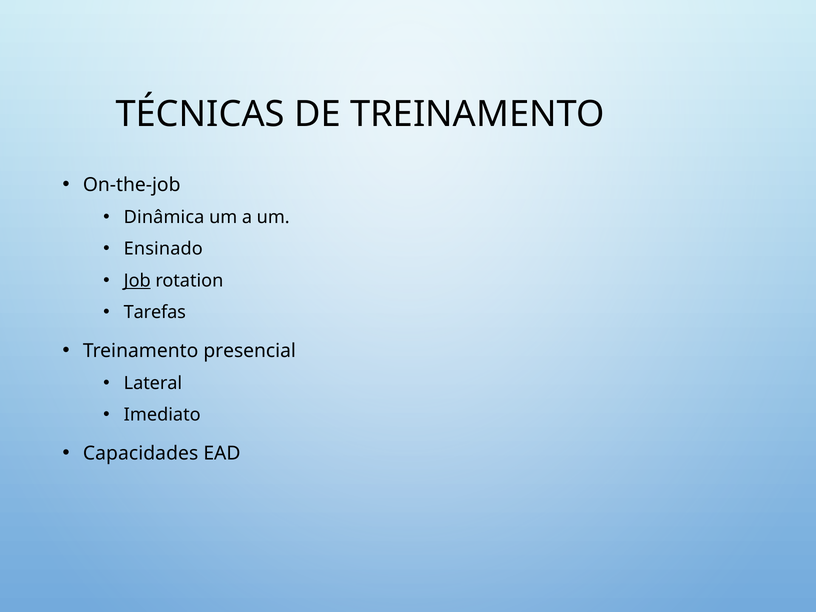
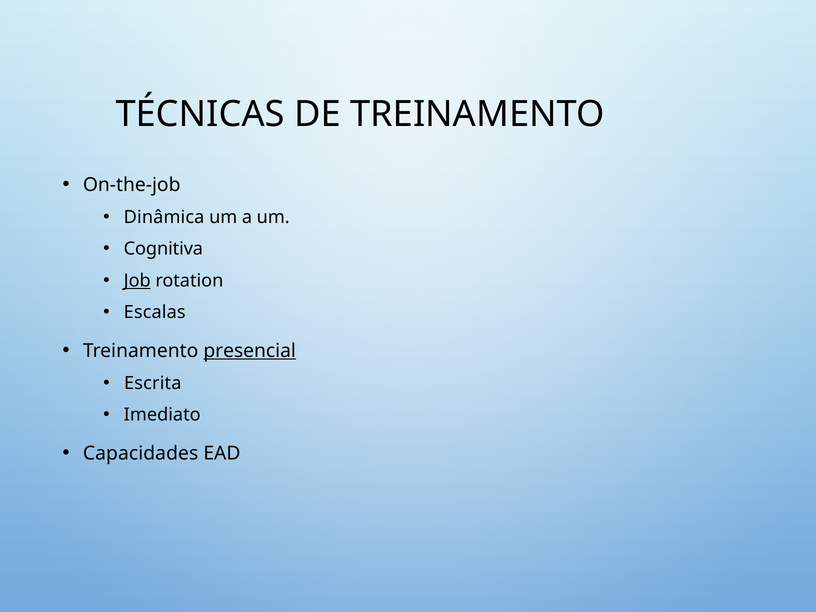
Ensinado: Ensinado -> Cognitiva
Tarefas: Tarefas -> Escalas
presencial underline: none -> present
Lateral: Lateral -> Escrita
